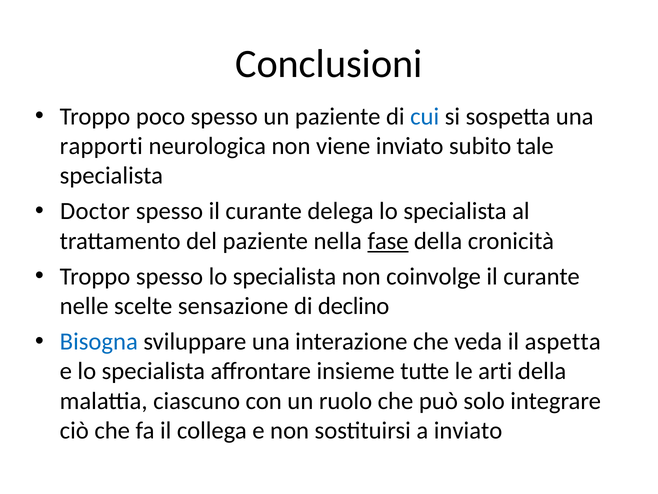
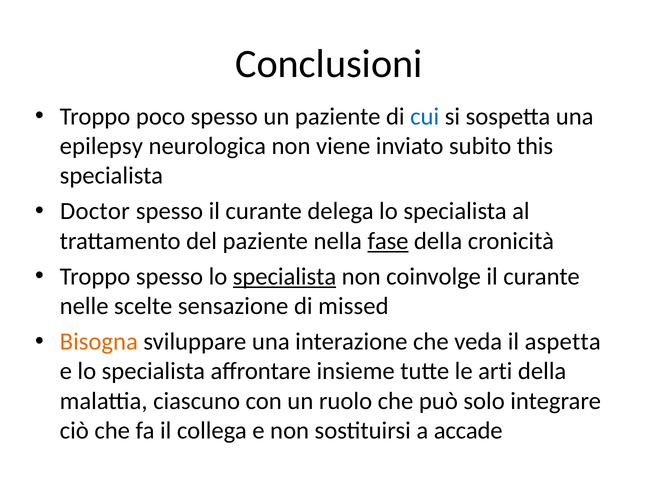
rapporti: rapporti -> epilepsy
tale: tale -> this
specialista at (285, 276) underline: none -> present
declino: declino -> missed
Bisogna colour: blue -> orange
a inviato: inviato -> accade
